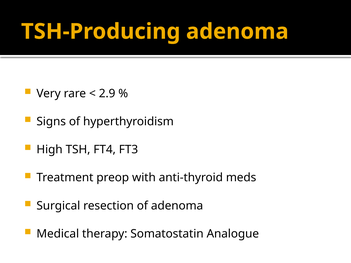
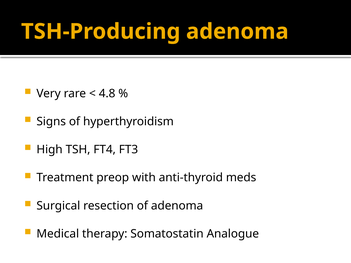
2.9: 2.9 -> 4.8
